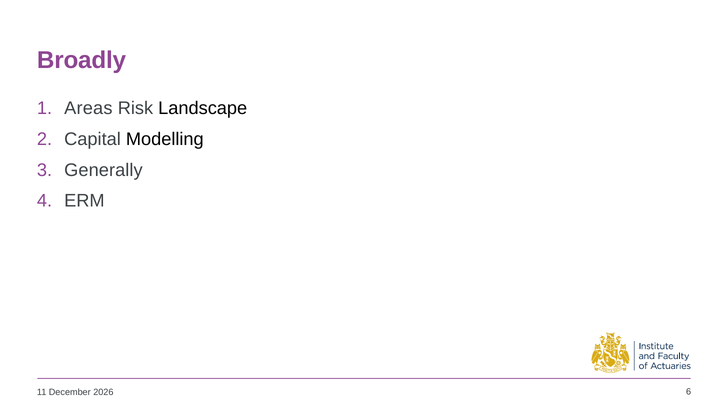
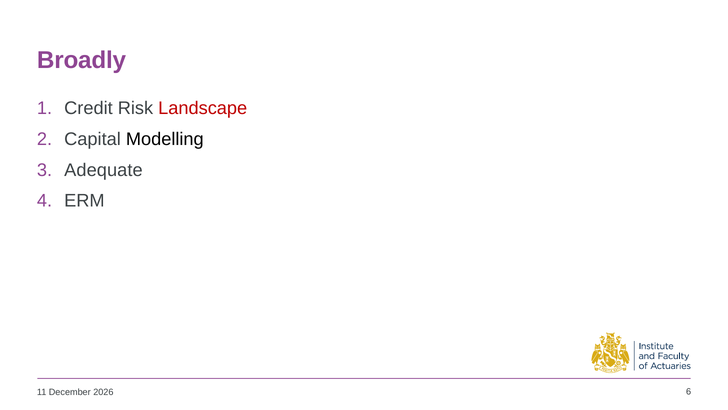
Areas: Areas -> Credit
Landscape colour: black -> red
Generally: Generally -> Adequate
